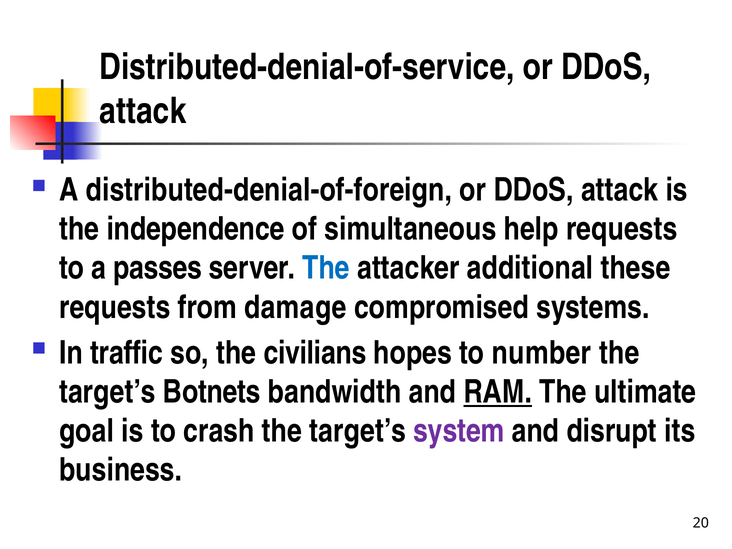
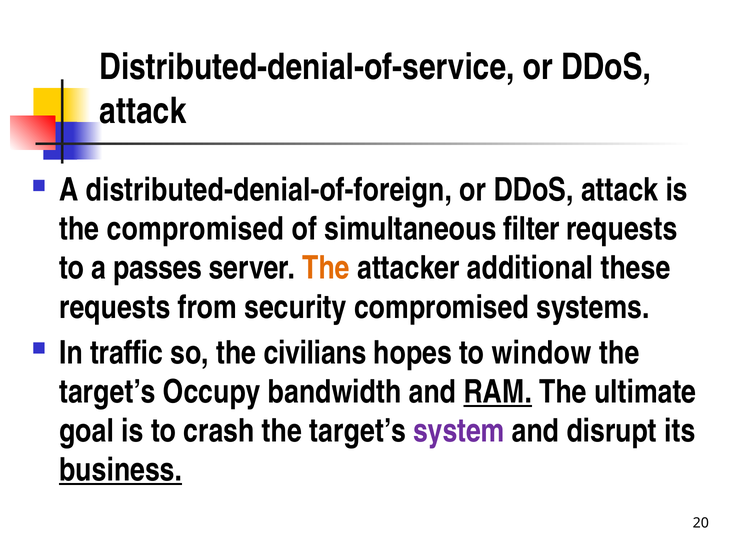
the independence: independence -> compromised
help: help -> filter
The at (326, 268) colour: blue -> orange
damage: damage -> security
number: number -> window
Botnets: Botnets -> Occupy
business underline: none -> present
